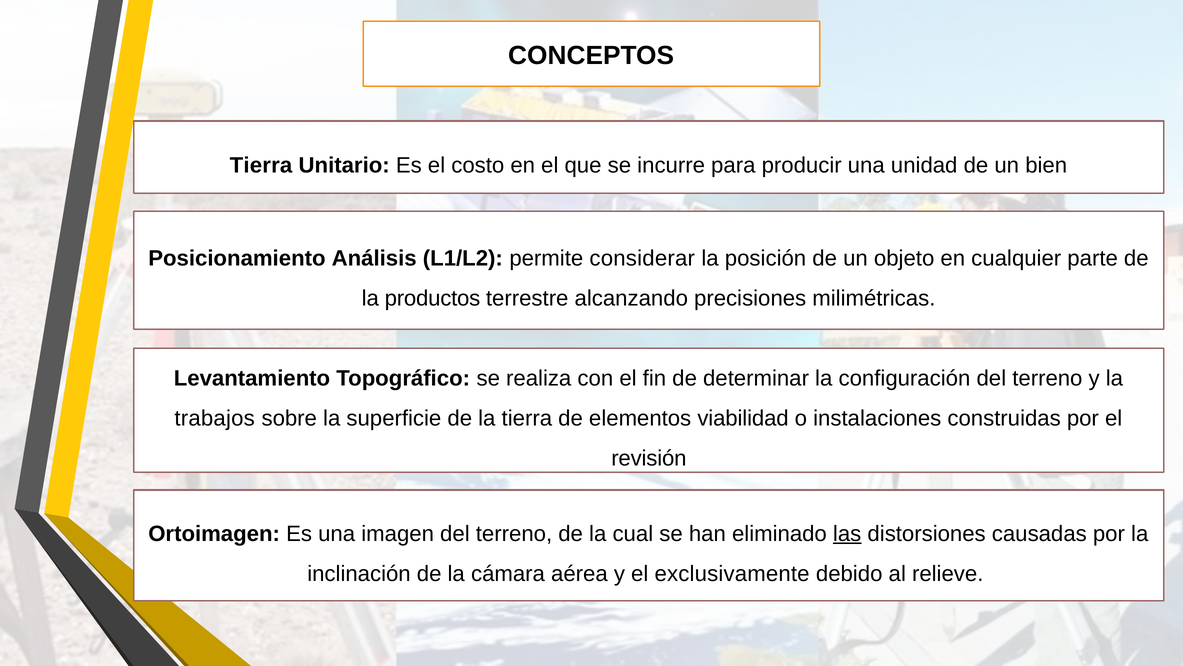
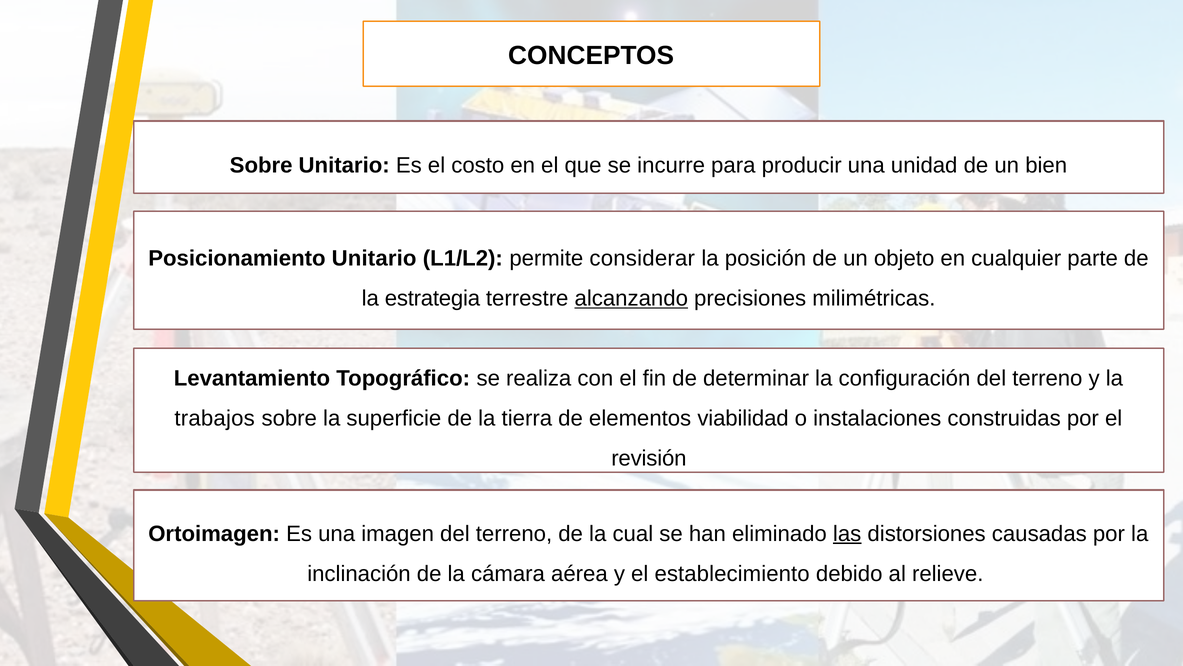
Tierra at (261, 165): Tierra -> Sobre
Posicionamiento Análisis: Análisis -> Unitario
productos: productos -> estrategia
alcanzando underline: none -> present
exclusivamente: exclusivamente -> establecimiento
